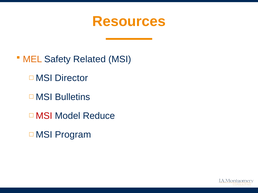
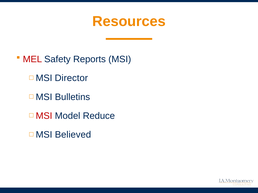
MEL colour: orange -> red
Related: Related -> Reports
Program: Program -> Believed
